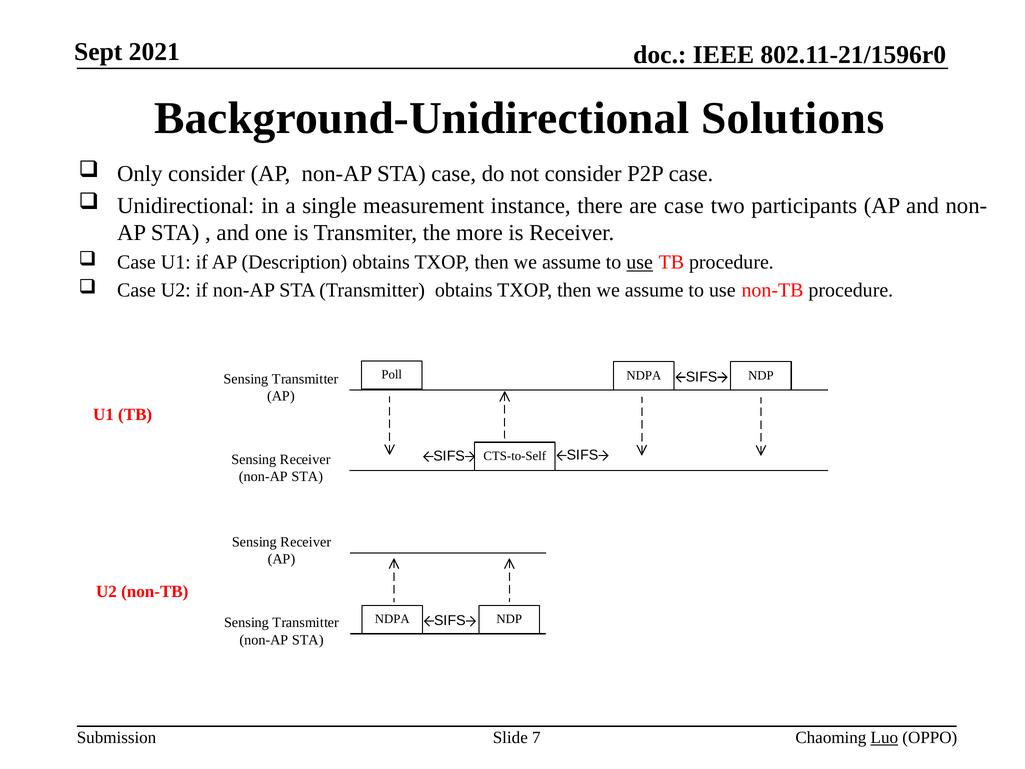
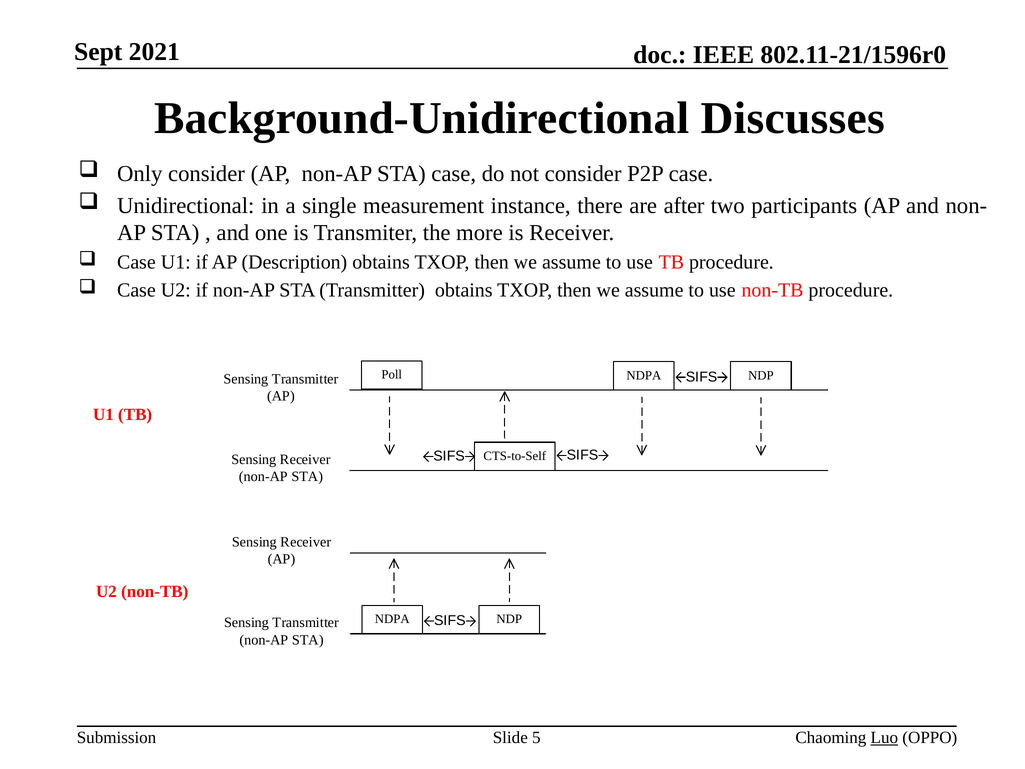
Solutions: Solutions -> Discusses
are case: case -> after
use at (640, 262) underline: present -> none
7: 7 -> 5
